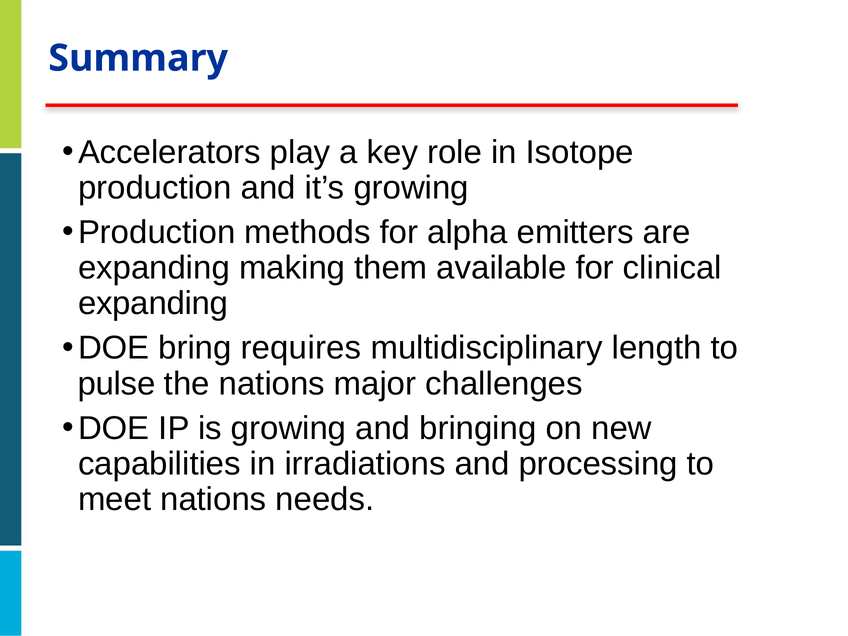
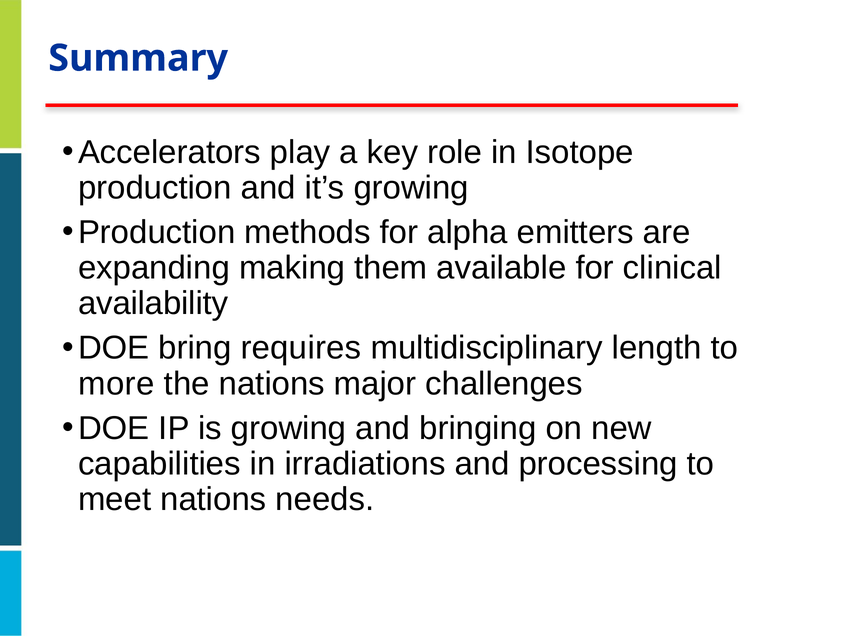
expanding at (153, 304): expanding -> availability
pulse: pulse -> more
